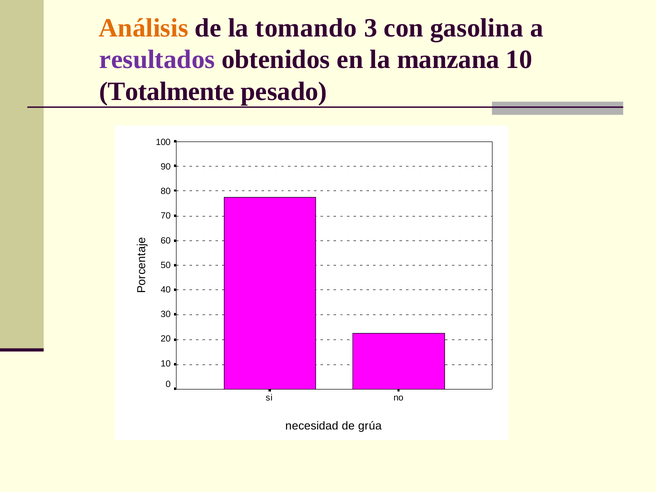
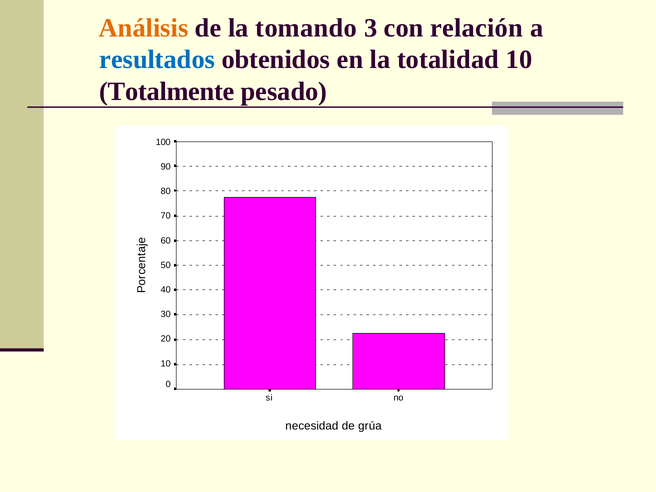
gasolina: gasolina -> relación
resultados colour: purple -> blue
manzana: manzana -> totalidad
